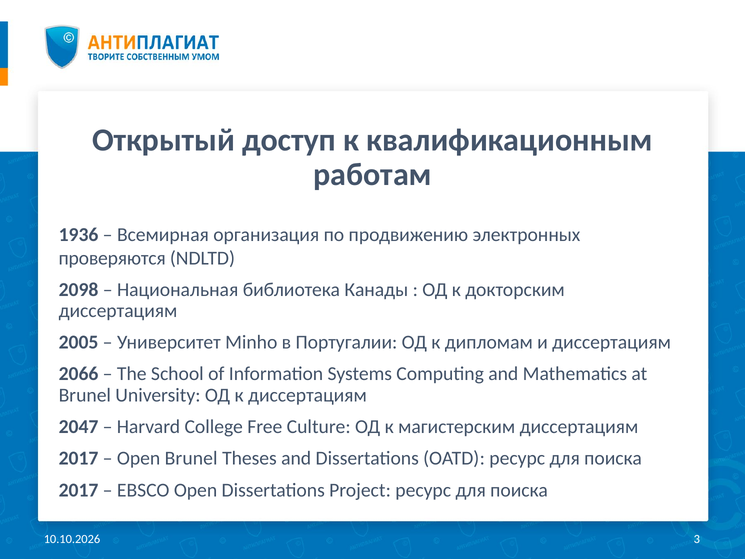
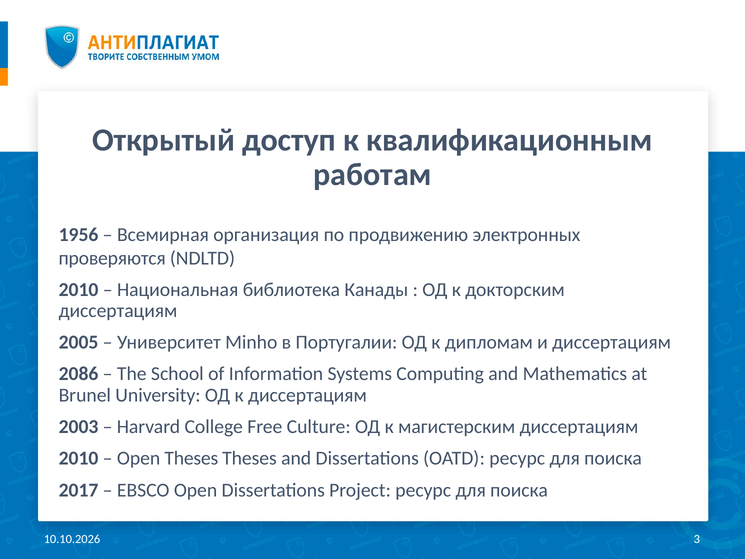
1936: 1936 -> 1956
2098 at (79, 289): 2098 -> 2010
2066: 2066 -> 2086
2047: 2047 -> 2003
2017 at (79, 458): 2017 -> 2010
Open Brunel: Brunel -> Theses
